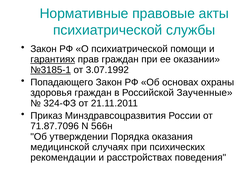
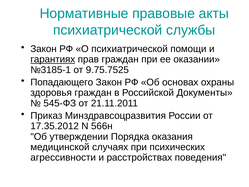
№3185-1 underline: present -> none
3.07.1992: 3.07.1992 -> 9.75.7525
Заученные: Заученные -> Документы
324-ФЗ: 324-ФЗ -> 545-ФЗ
71.87.7096: 71.87.7096 -> 17.35.2012
рекомендации: рекомендации -> агрессивности
